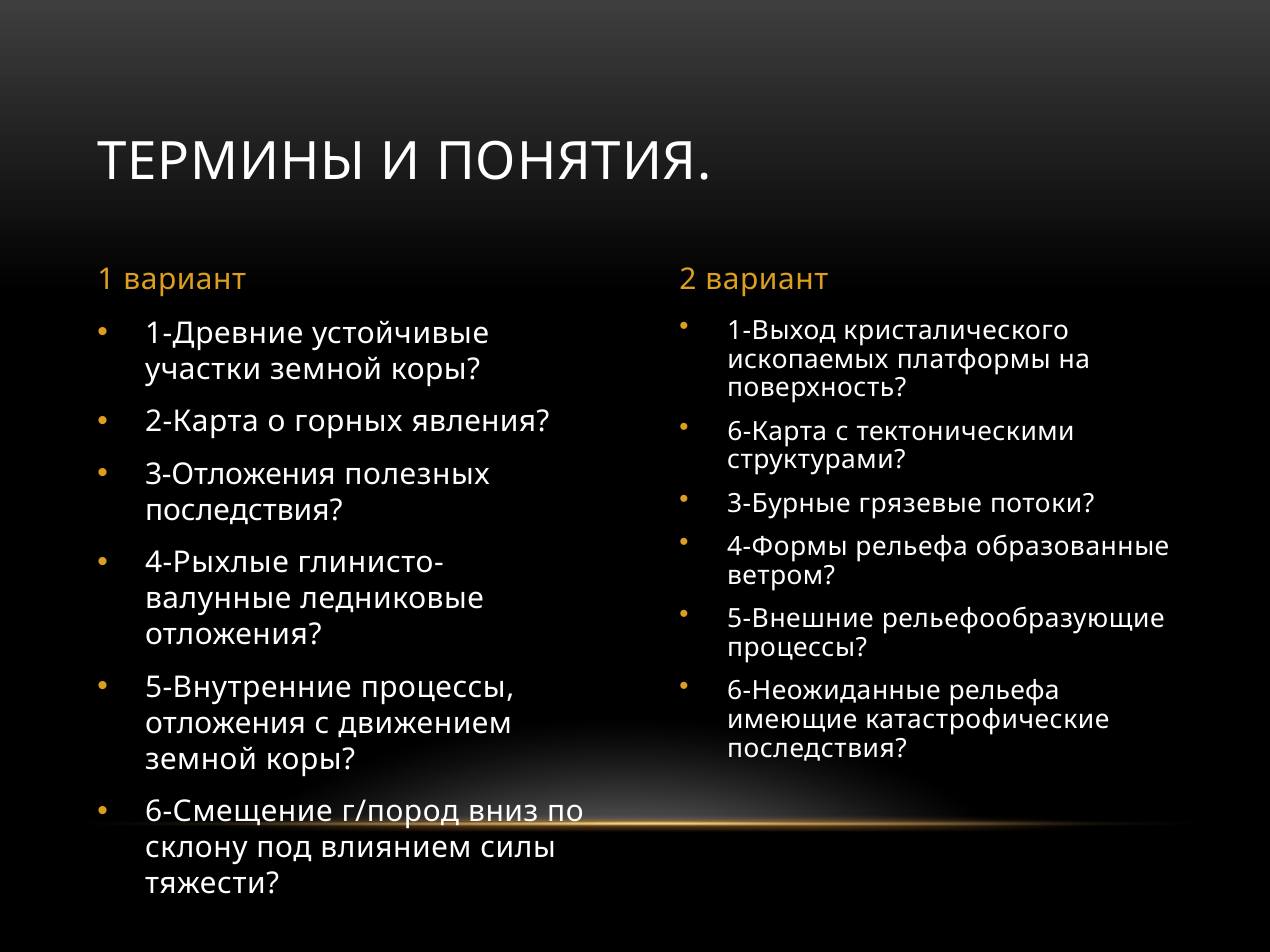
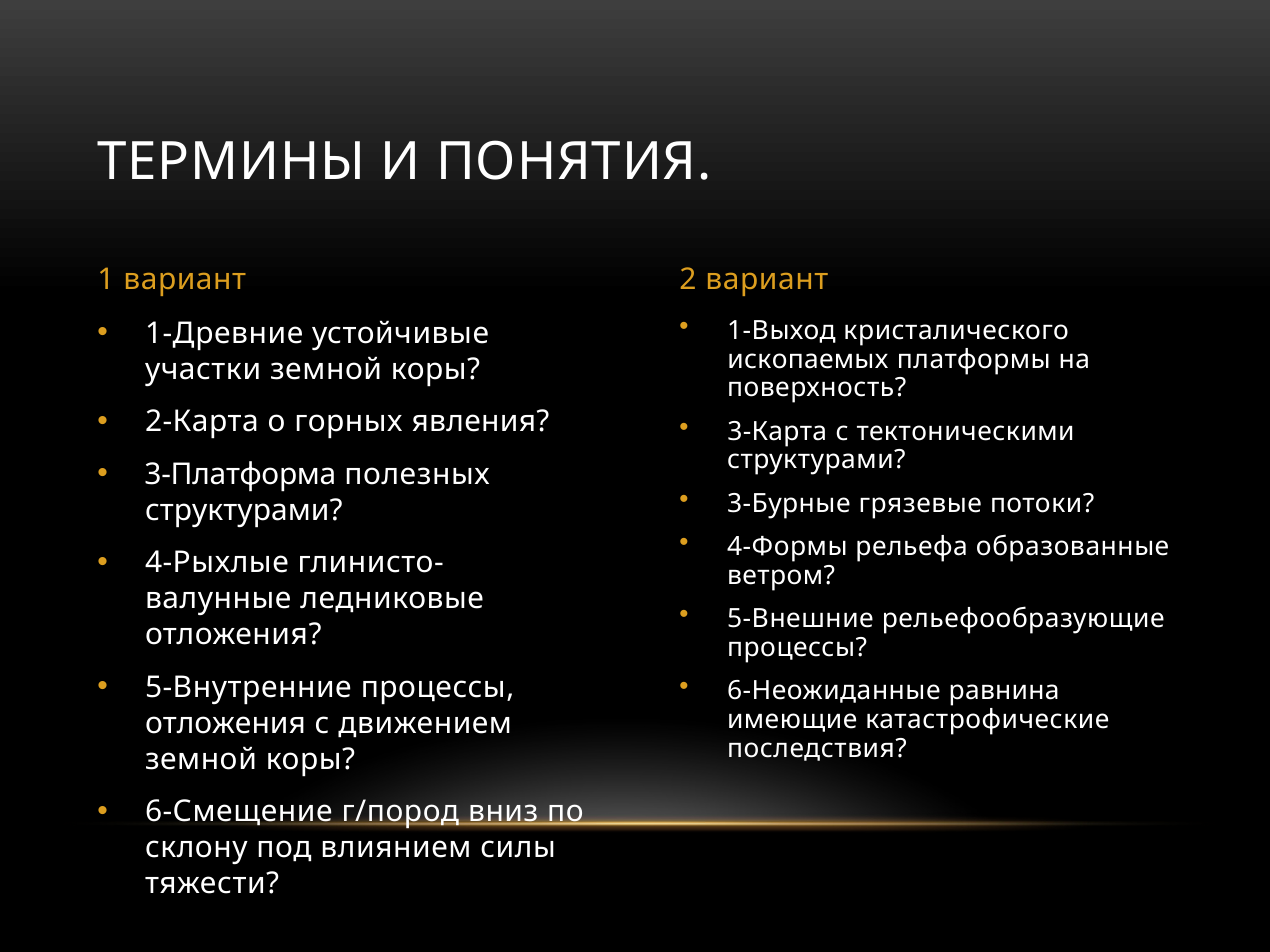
6-Карта: 6-Карта -> 3-Карта
3-Отложения: 3-Отложения -> 3-Платформа
последствия at (244, 511): последствия -> структурами
6-Неожиданные рельефа: рельефа -> равнина
